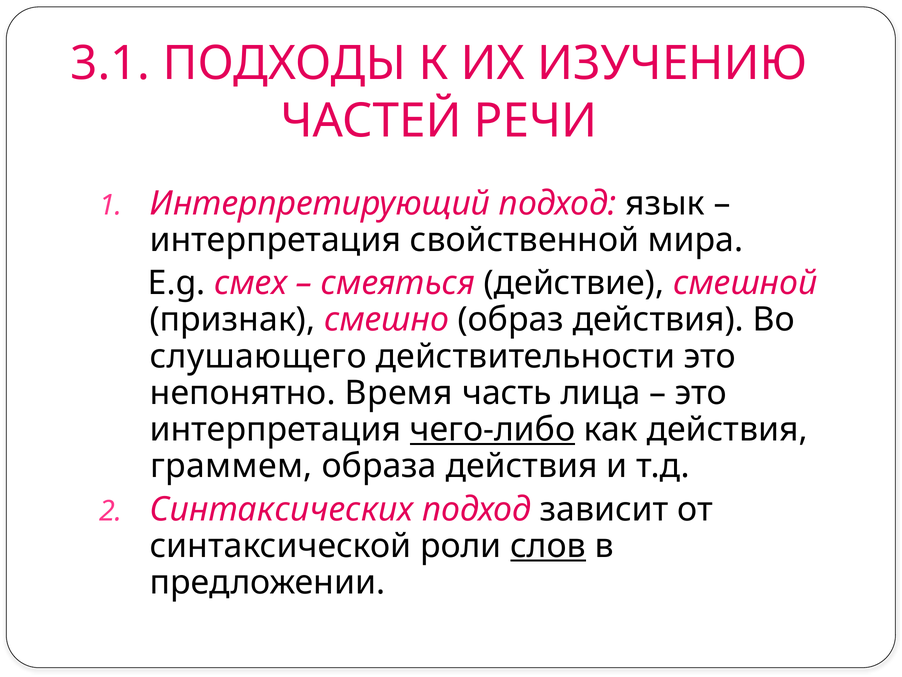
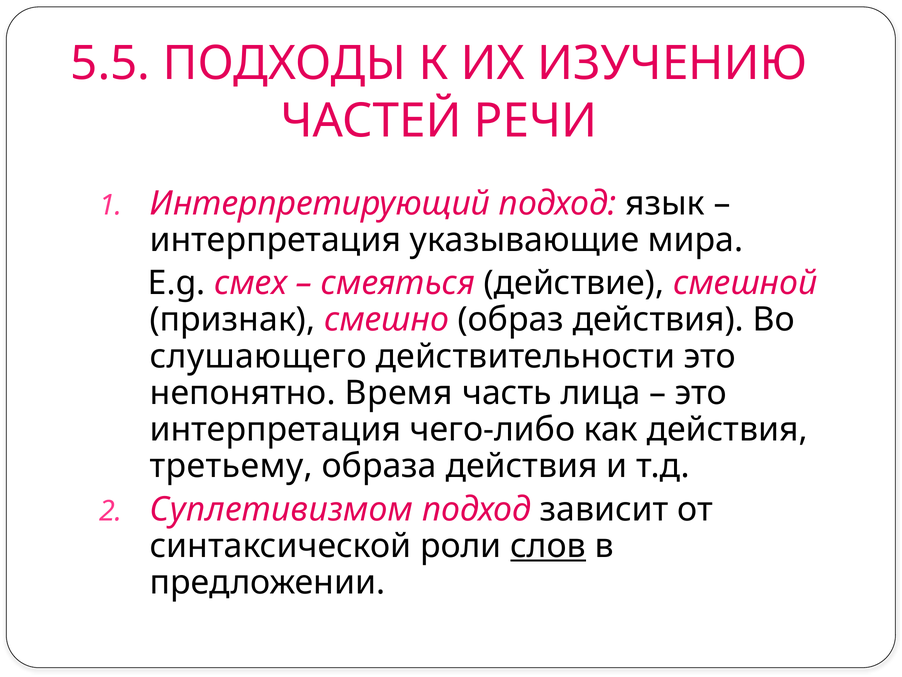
3.1: 3.1 -> 5.5
свойственной: свойственной -> указывающие
чего-либо underline: present -> none
граммем: граммем -> третьему
Синтаксических: Синтаксических -> Суплетивизмом
